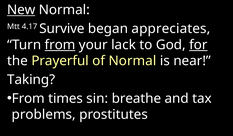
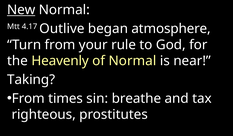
Survive: Survive -> Outlive
appreciates: appreciates -> atmosphere
from at (60, 45) underline: present -> none
lack: lack -> rule
for underline: present -> none
Prayerful: Prayerful -> Heavenly
problems: problems -> righteous
